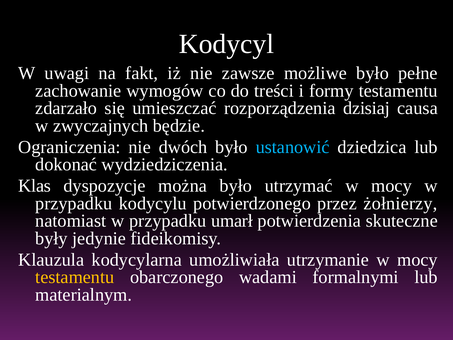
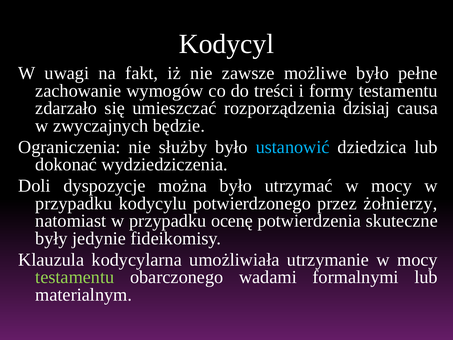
dwóch: dwóch -> służby
Klas: Klas -> Doli
umarł: umarł -> ocenę
testamentu at (75, 277) colour: yellow -> light green
